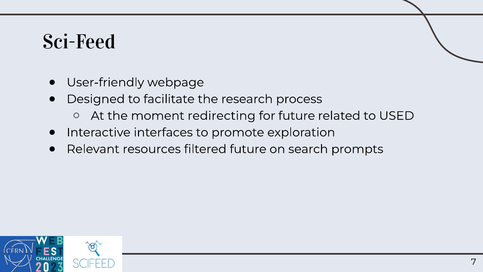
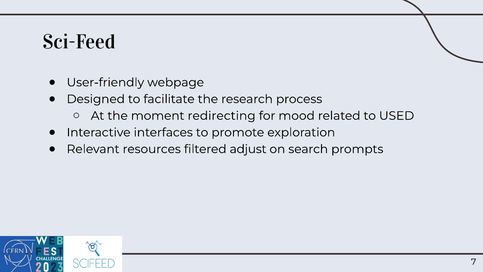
for future: future -> mood
filtered future: future -> adjust
